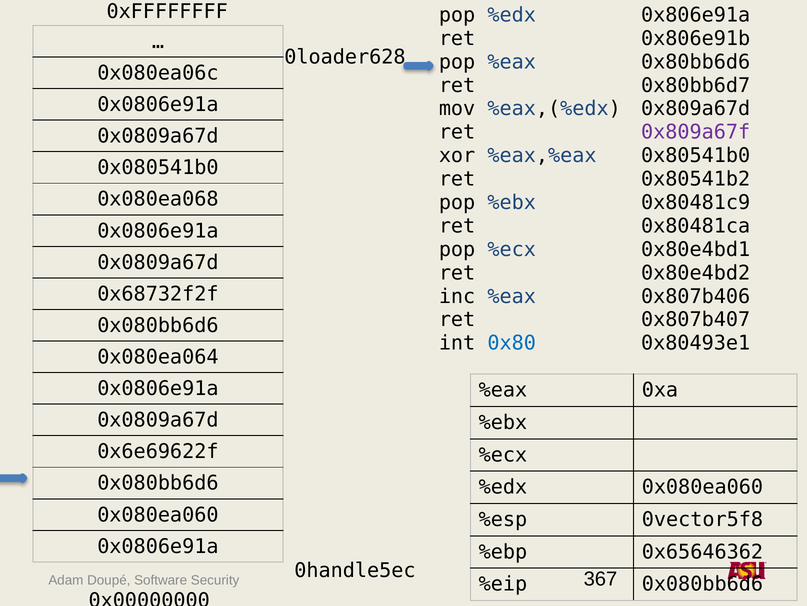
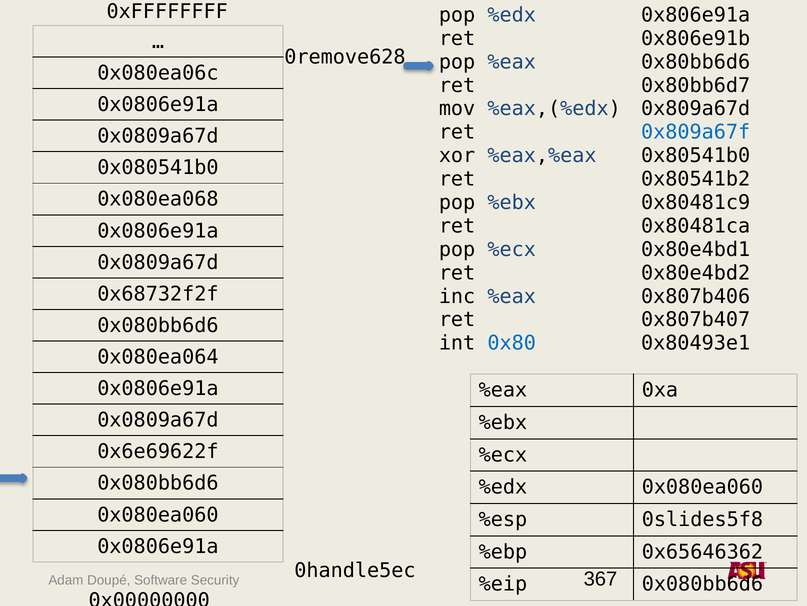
0loader628: 0loader628 -> 0remove628
0x809a67f colour: purple -> blue
0vector5f8: 0vector5f8 -> 0slides5f8
